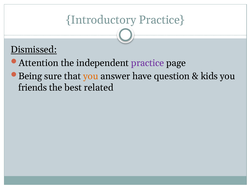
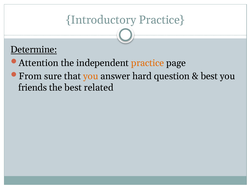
Dismissed: Dismissed -> Determine
practice at (148, 63) colour: purple -> orange
Being: Being -> From
have: have -> hard
kids at (209, 76): kids -> best
